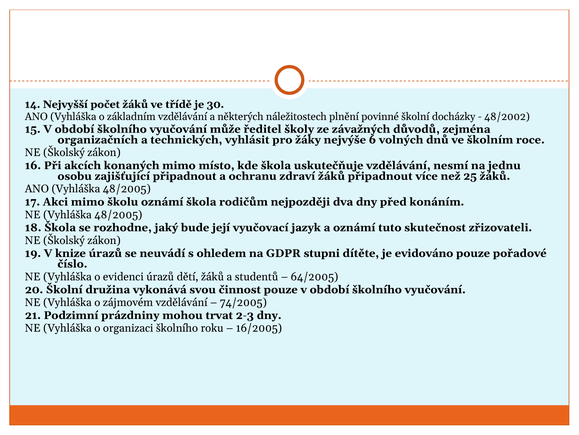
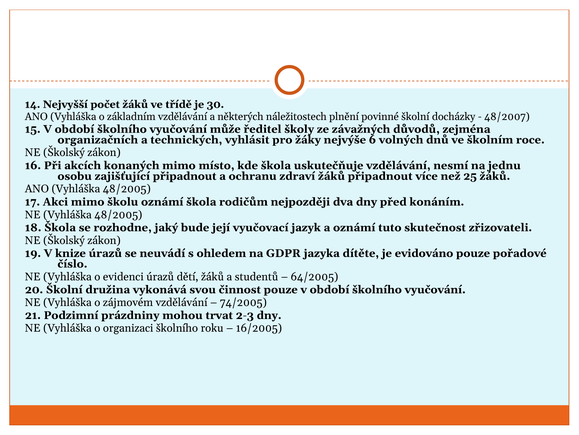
48/2002: 48/2002 -> 48/2007
stupni: stupni -> jazyka
